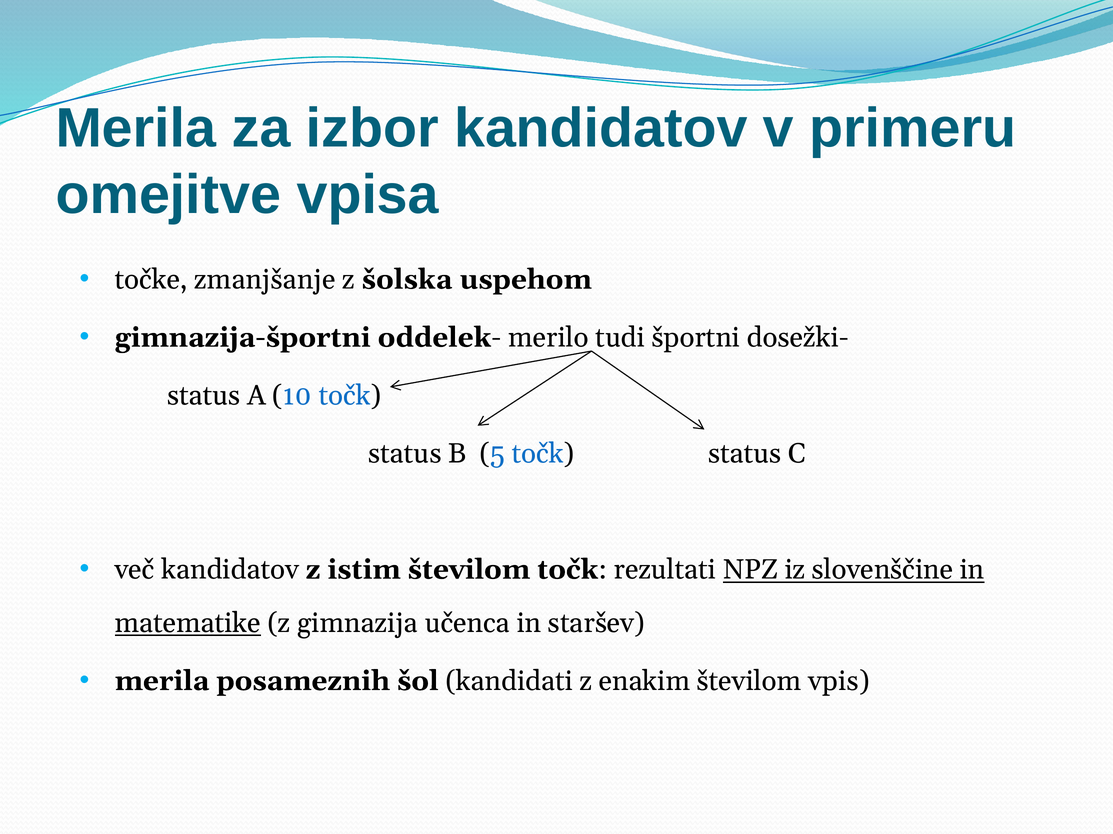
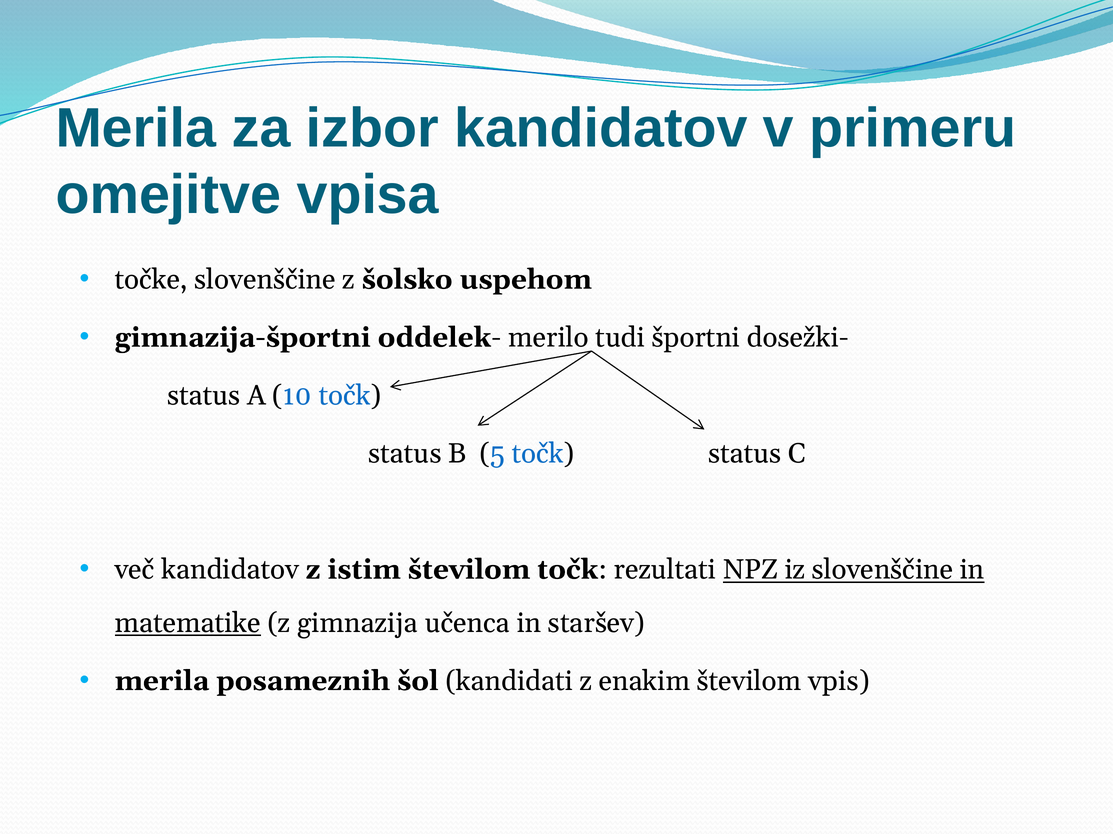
točke zmanjšanje: zmanjšanje -> slovenščine
šolska: šolska -> šolsko
